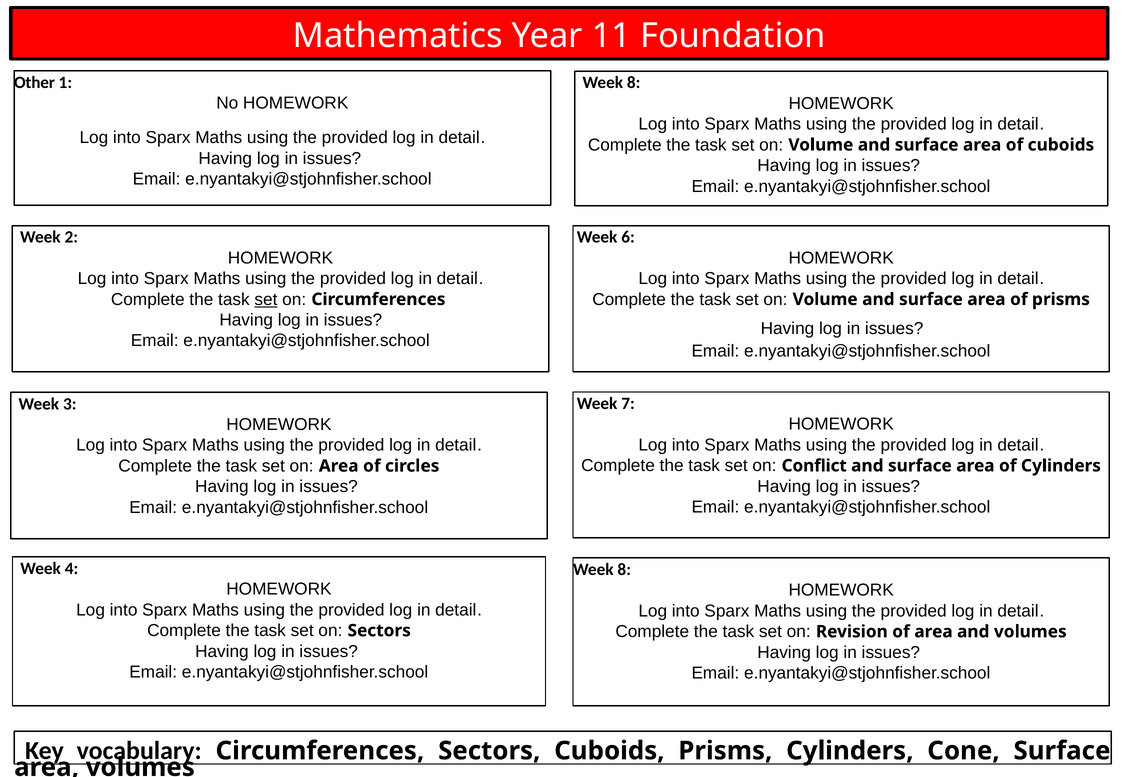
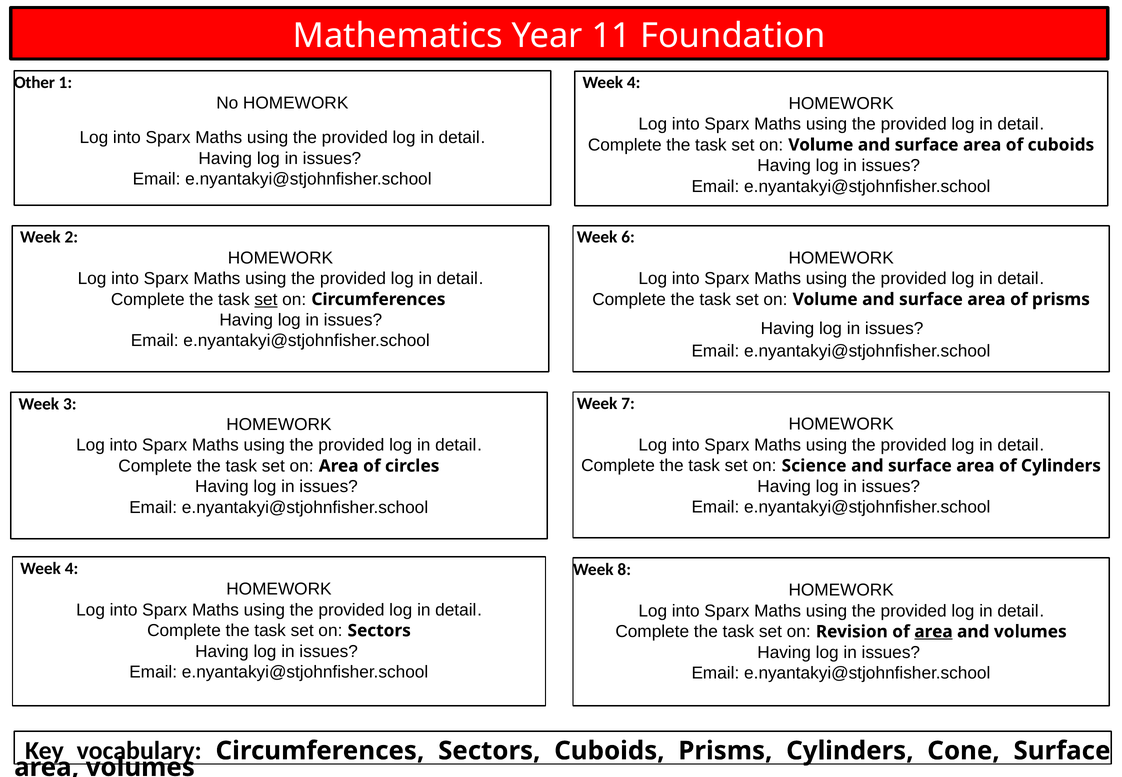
8 at (634, 83): 8 -> 4
Conflict: Conflict -> Science
area at (933, 631) underline: none -> present
